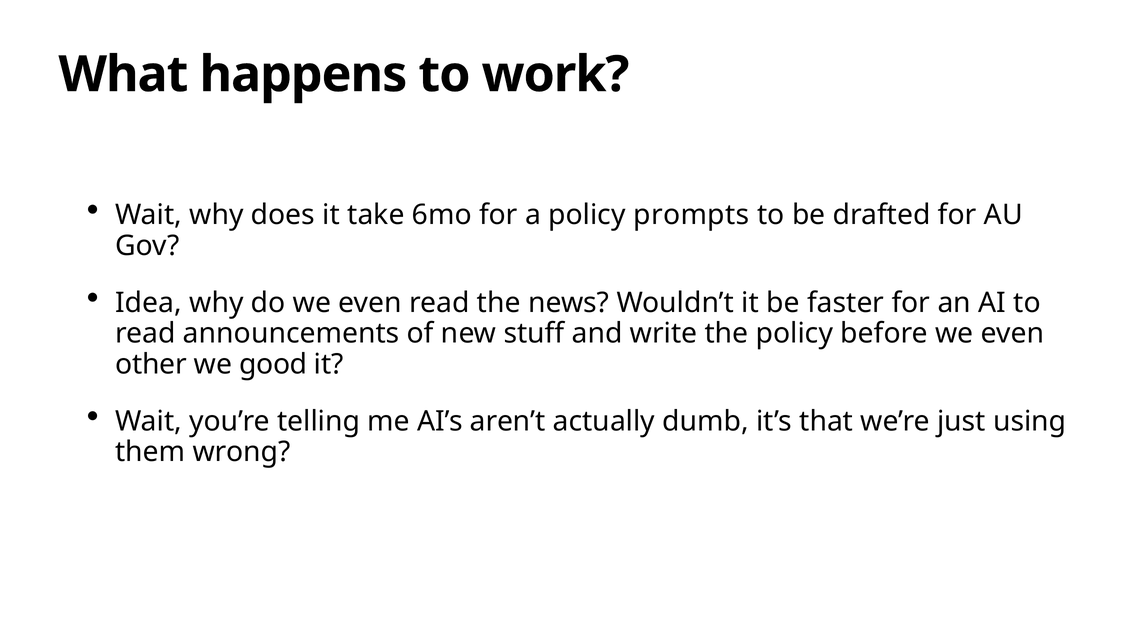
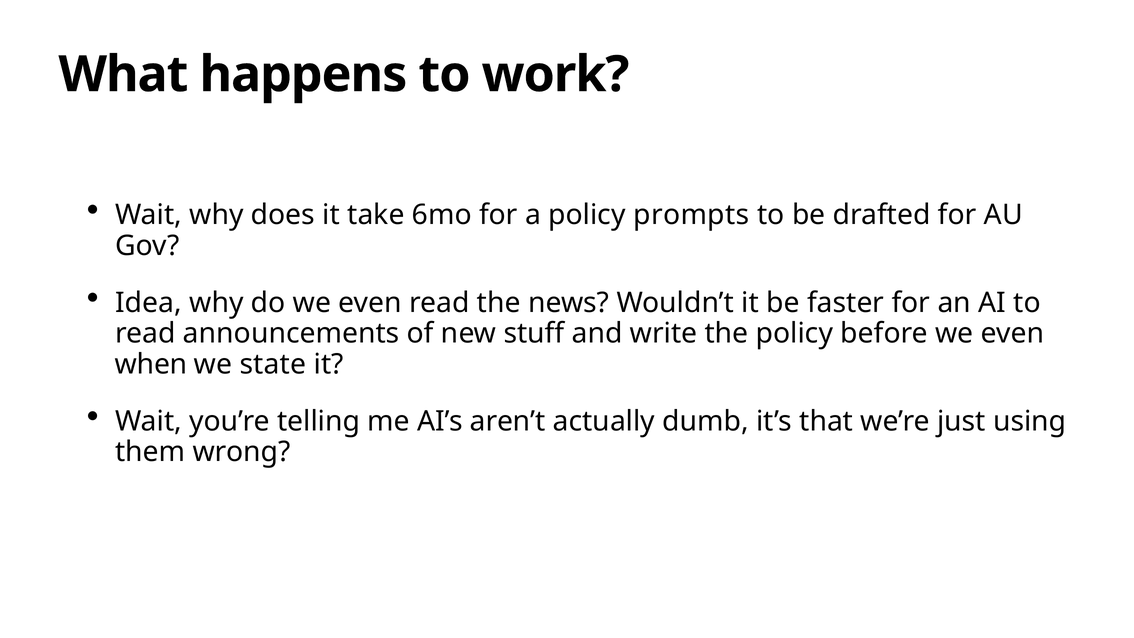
other: other -> when
good: good -> state
